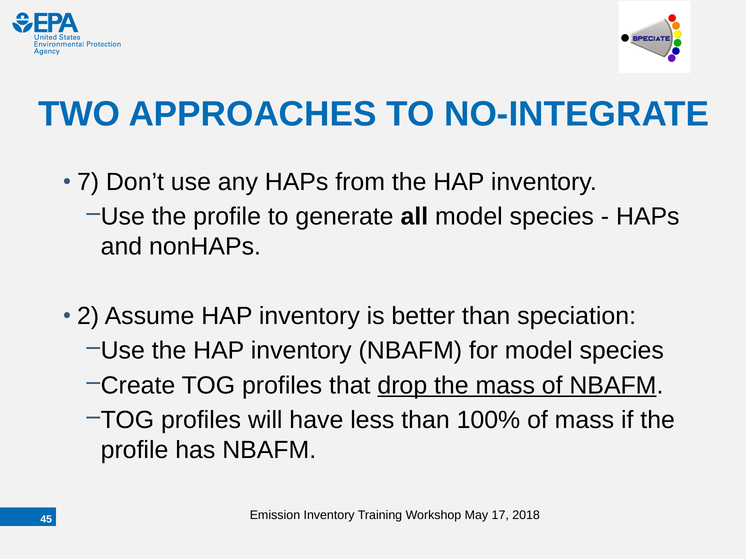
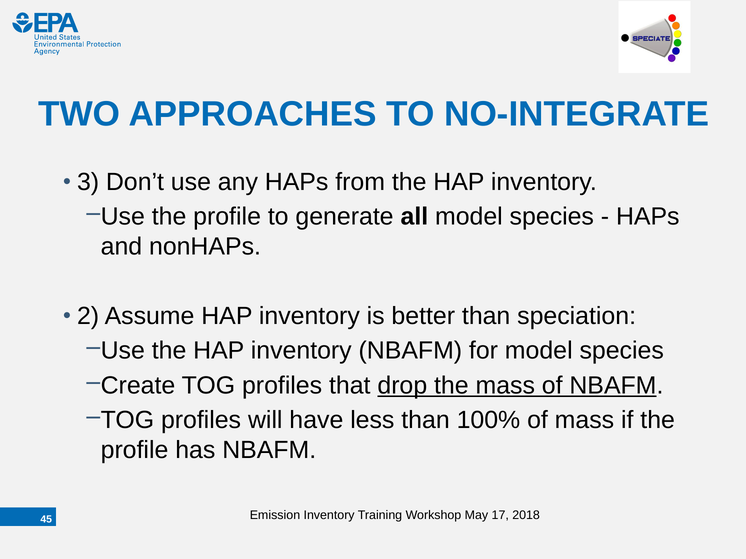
7: 7 -> 3
